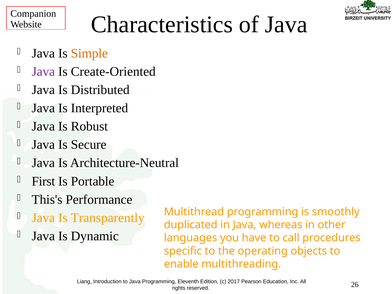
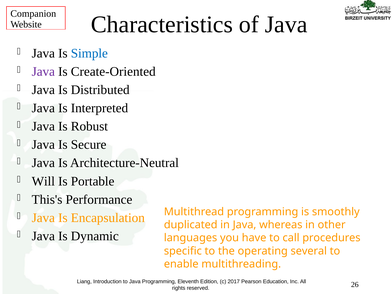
Simple colour: orange -> blue
First: First -> Will
Transparently: Transparently -> Encapsulation
objects: objects -> several
